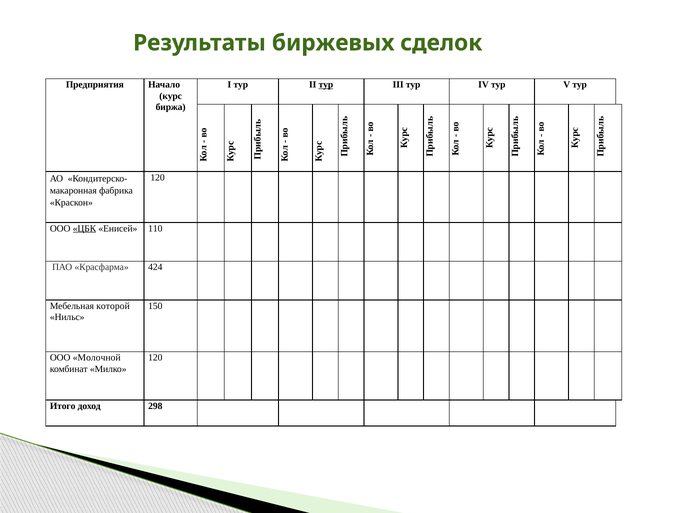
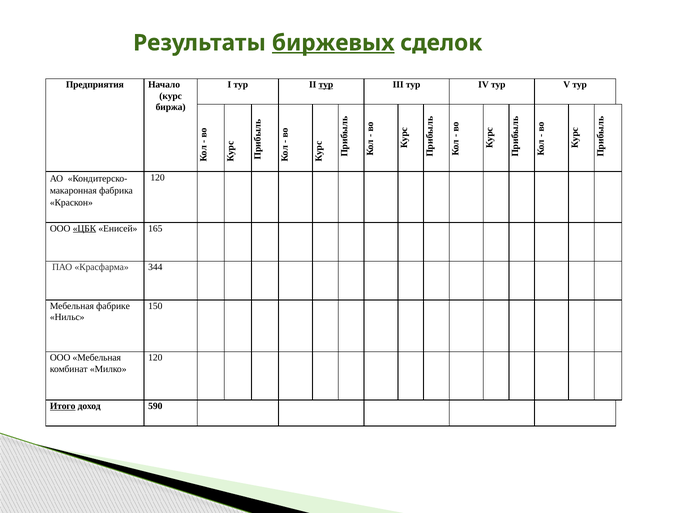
биржевых underline: none -> present
110: 110 -> 165
424: 424 -> 344
которой: которой -> фабрике
ООО Молочной: Молочной -> Мебельная
Итого underline: none -> present
298: 298 -> 590
